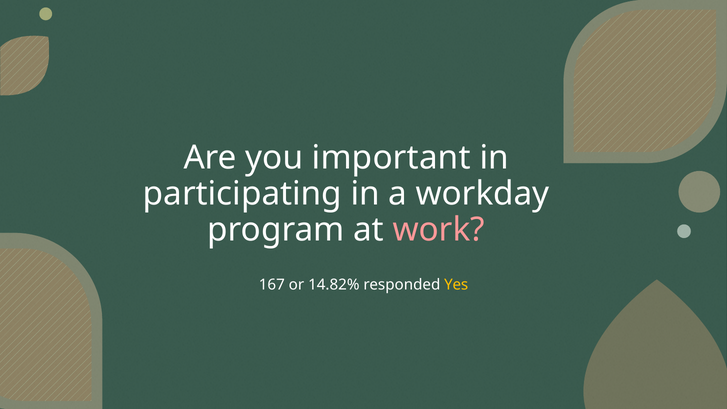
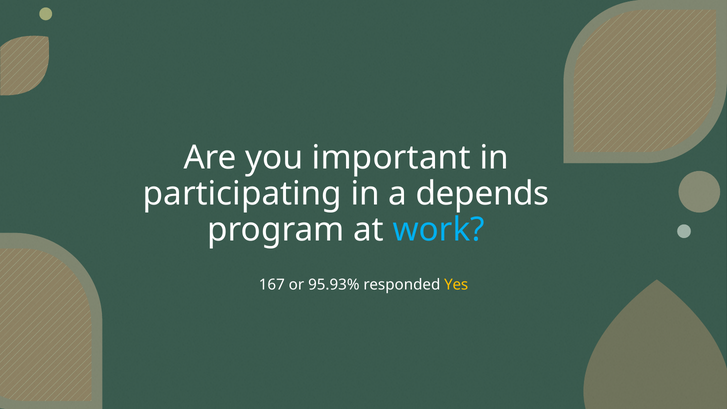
workday: workday -> depends
work colour: pink -> light blue
14.82%: 14.82% -> 95.93%
